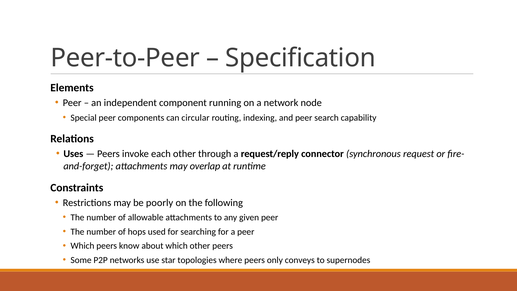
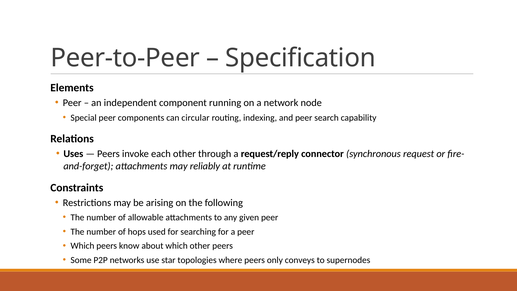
overlap: overlap -> reliably
poorly: poorly -> arising
